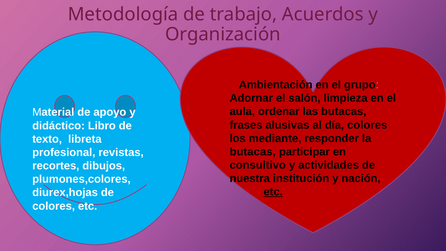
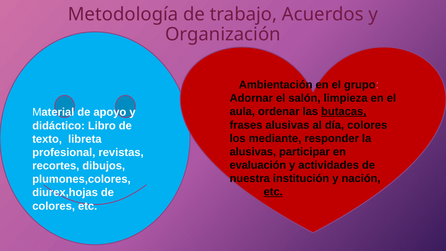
butacas at (344, 112) underline: none -> present
butacas at (253, 152): butacas -> alusivas
consultivo: consultivo -> evaluación
